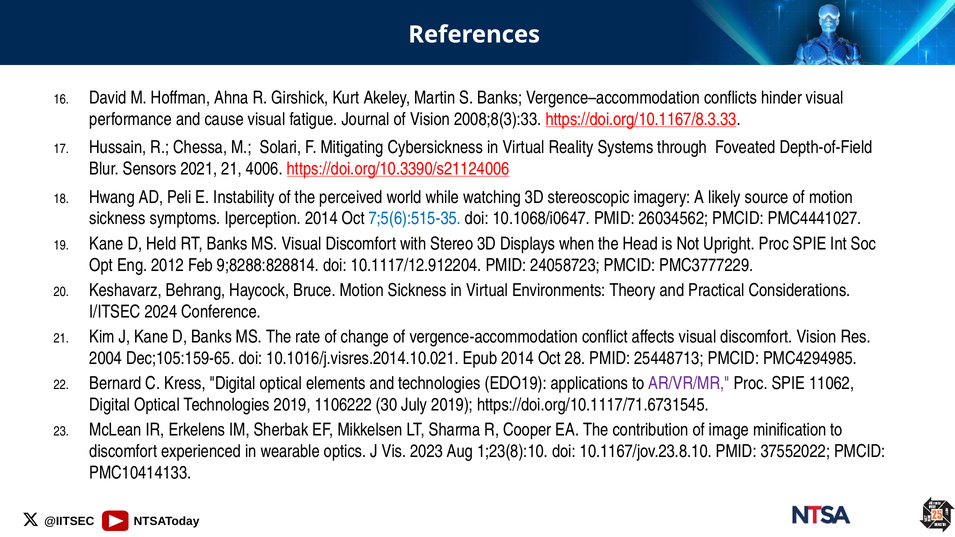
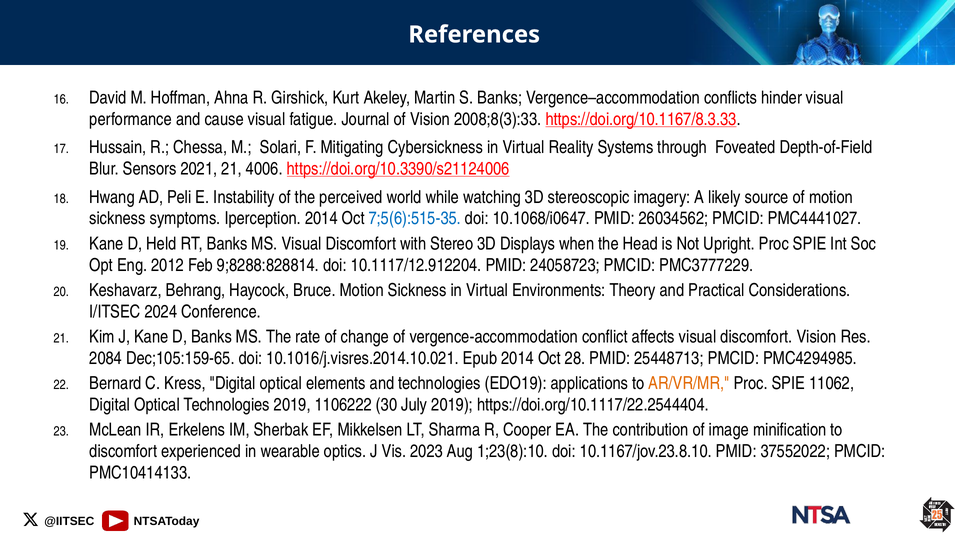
2004: 2004 -> 2084
AR/VR/MR colour: purple -> orange
https://doi.org/10.1117/71.6731545: https://doi.org/10.1117/71.6731545 -> https://doi.org/10.1117/22.2544404
